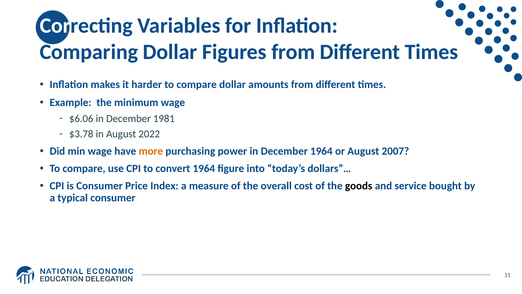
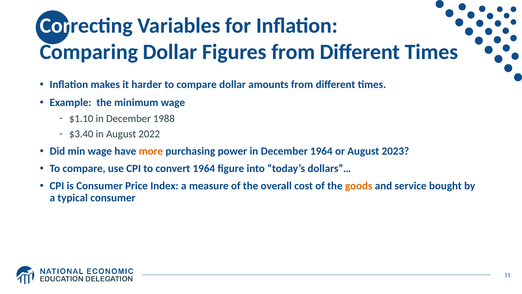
$6.06: $6.06 -> $1.10
1981: 1981 -> 1988
$3.78: $3.78 -> $3.40
2007: 2007 -> 2023
goods colour: black -> orange
